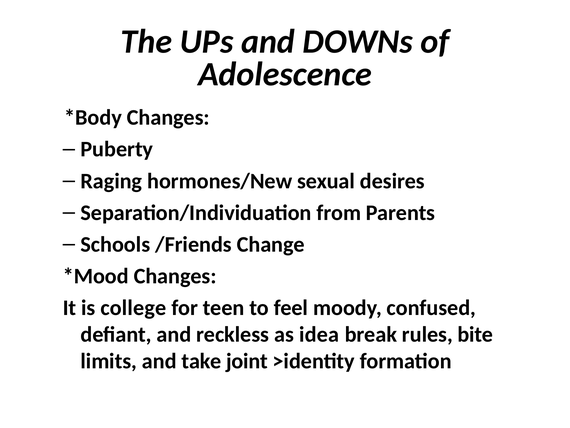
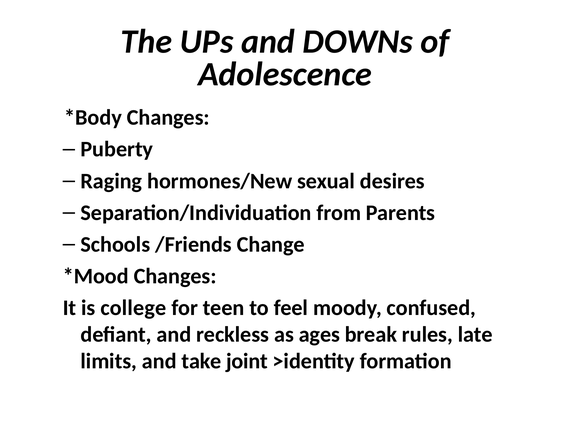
idea: idea -> ages
bite: bite -> late
